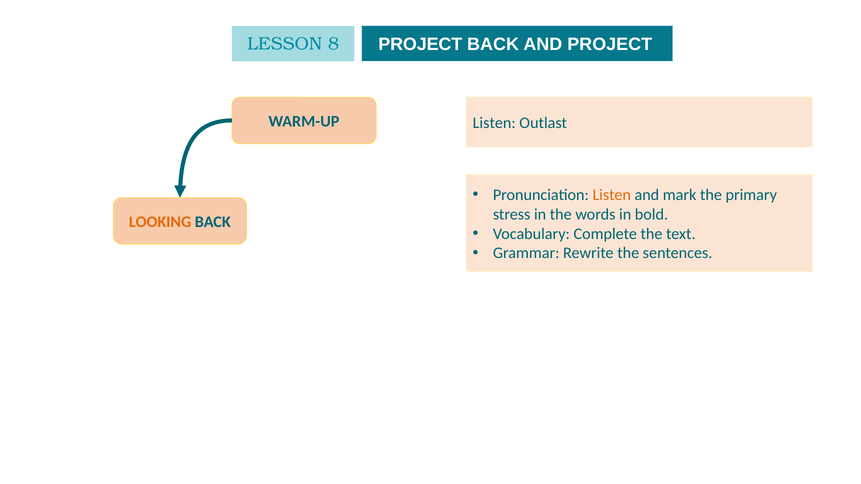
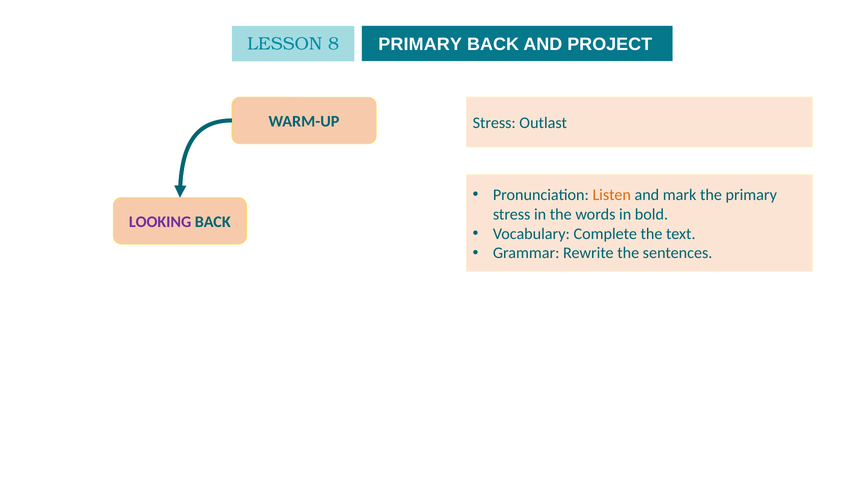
PROJECT at (420, 44): PROJECT -> PRIMARY
WARM-UP Listen: Listen -> Stress
LOOKING colour: orange -> purple
